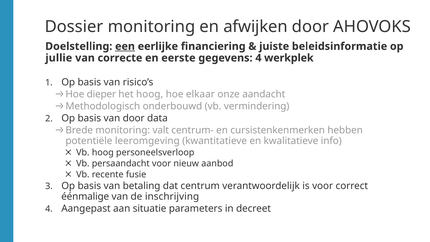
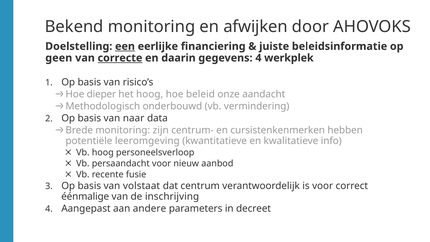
Dossier: Dossier -> Bekend
jullie: jullie -> geen
correcte underline: none -> present
eerste: eerste -> daarin
elkaar: elkaar -> beleid
van door: door -> naar
valt: valt -> zijn
betaling: betaling -> volstaat
situatie: situatie -> andere
